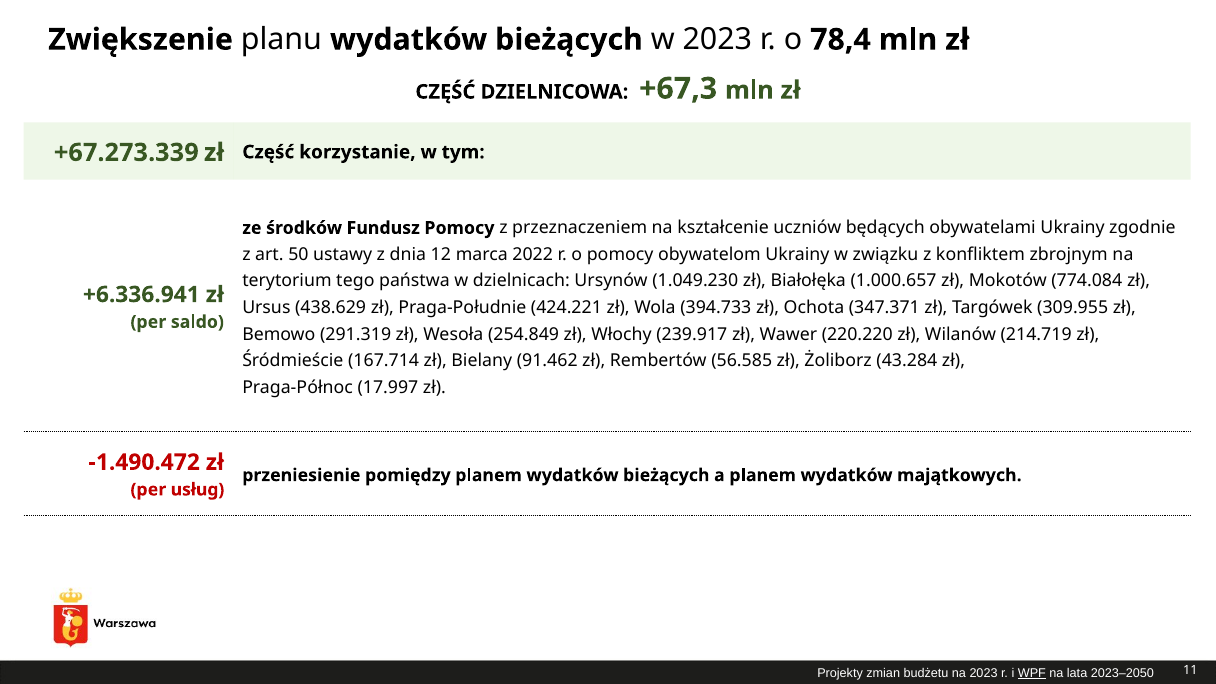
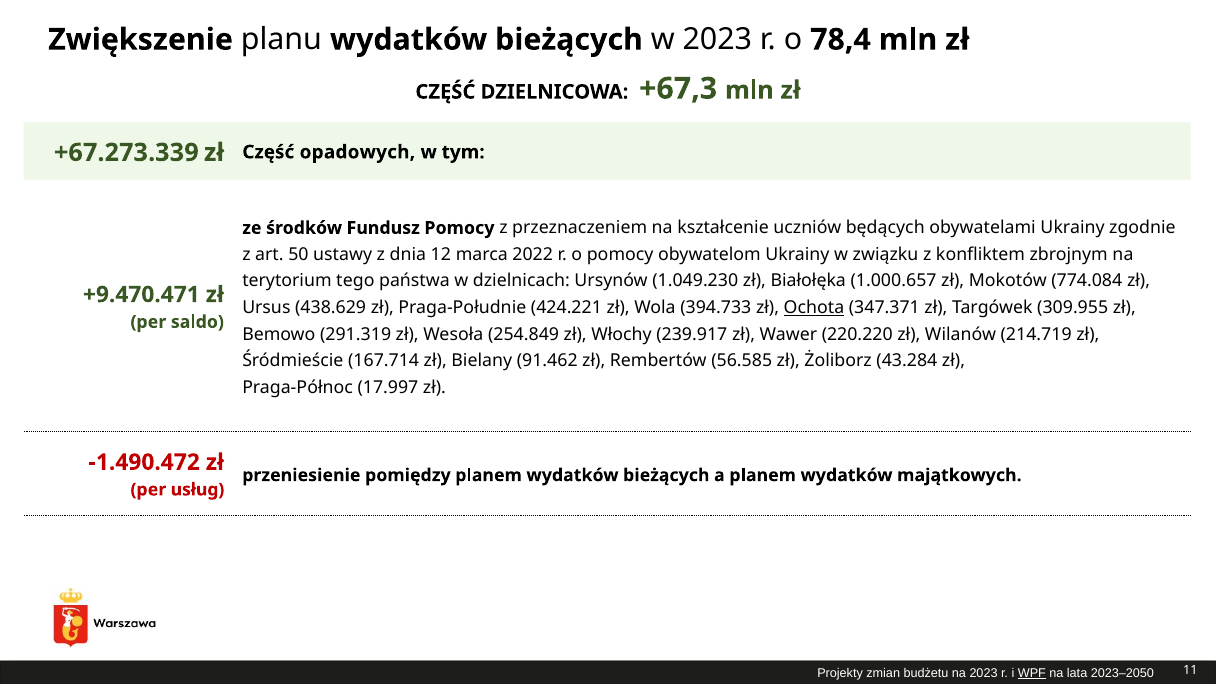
korzystanie: korzystanie -> opadowych
+6.336.941: +6.336.941 -> +9.470.471
Ochota underline: none -> present
